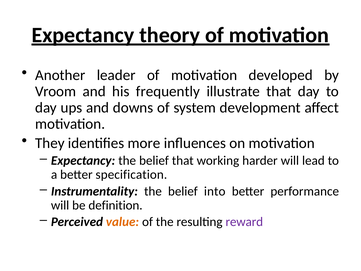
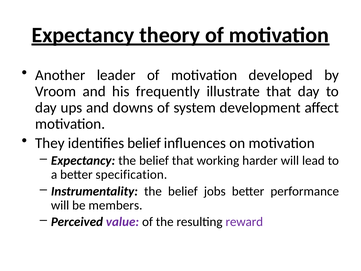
identifies more: more -> belief
into: into -> jobs
definition: definition -> members
value colour: orange -> purple
